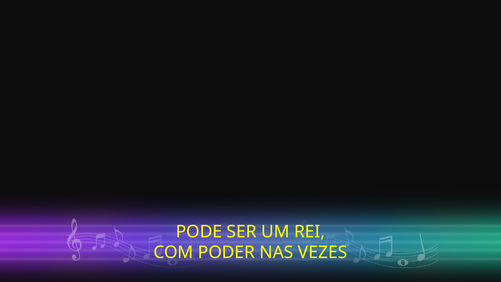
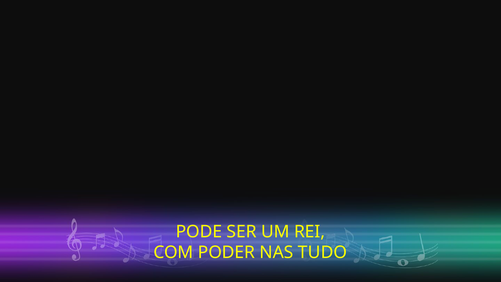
VEZES: VEZES -> TUDO
